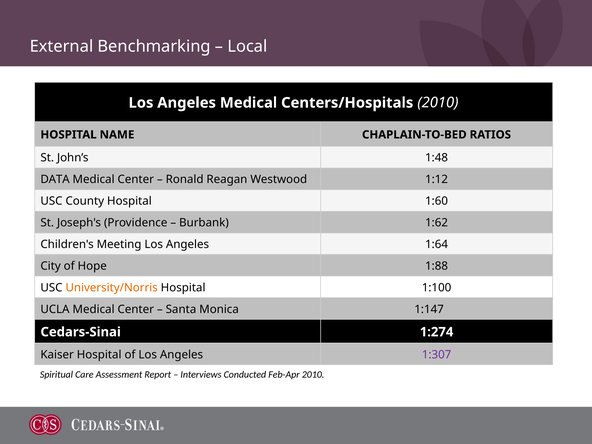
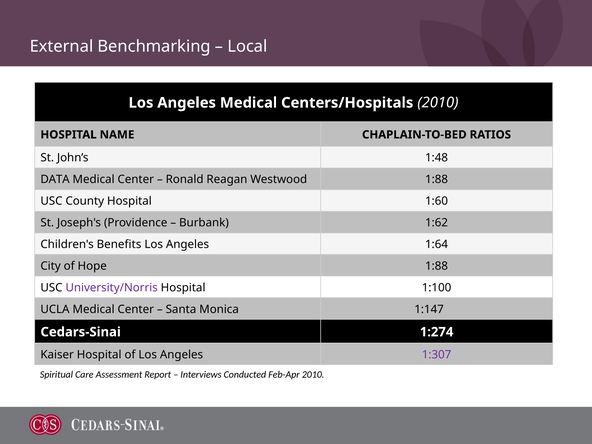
Westwood 1:12: 1:12 -> 1:88
Meeting: Meeting -> Benefits
University/Norris colour: orange -> purple
